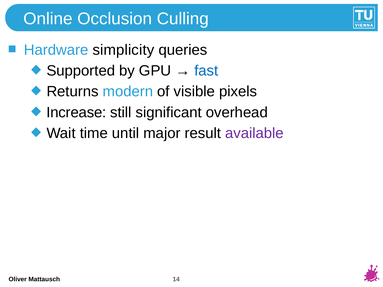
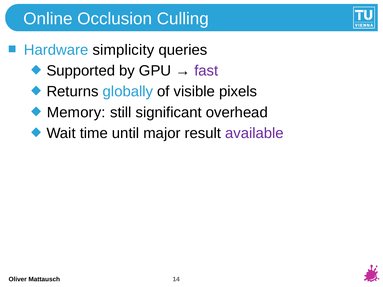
fast colour: blue -> purple
modern: modern -> globally
Increase: Increase -> Memory
